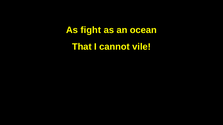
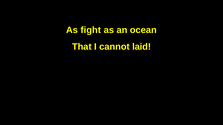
vile: vile -> laid
